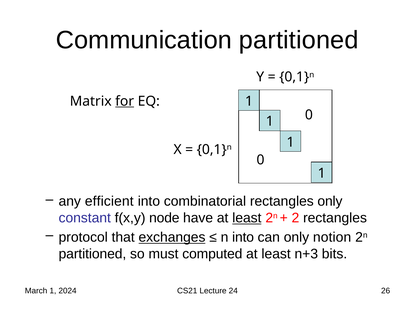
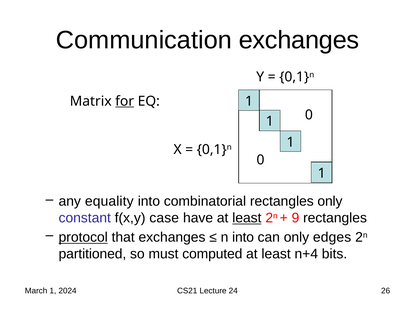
Communication partitioned: partitioned -> exchanges
efficient: efficient -> equality
node: node -> case
2: 2 -> 9
protocol underline: none -> present
exchanges at (172, 238) underline: present -> none
notion: notion -> edges
n+3: n+3 -> n+4
